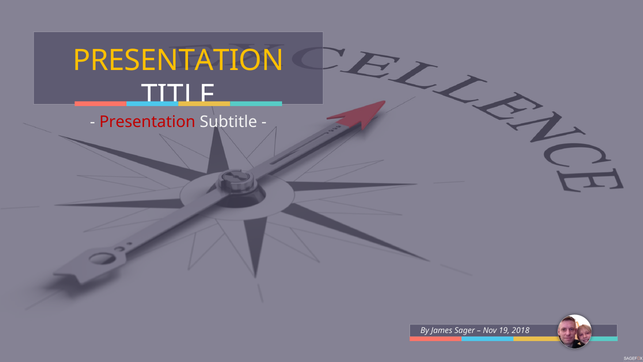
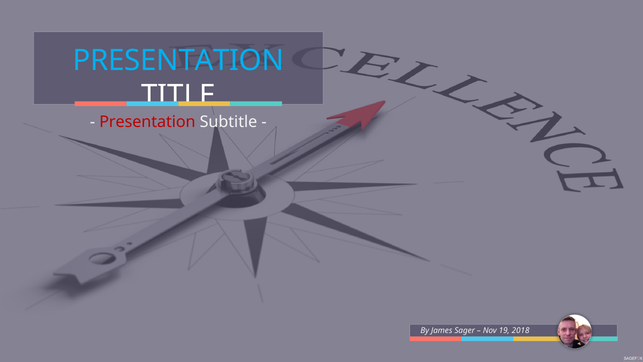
PRESENTATION at (178, 60) colour: yellow -> light blue
